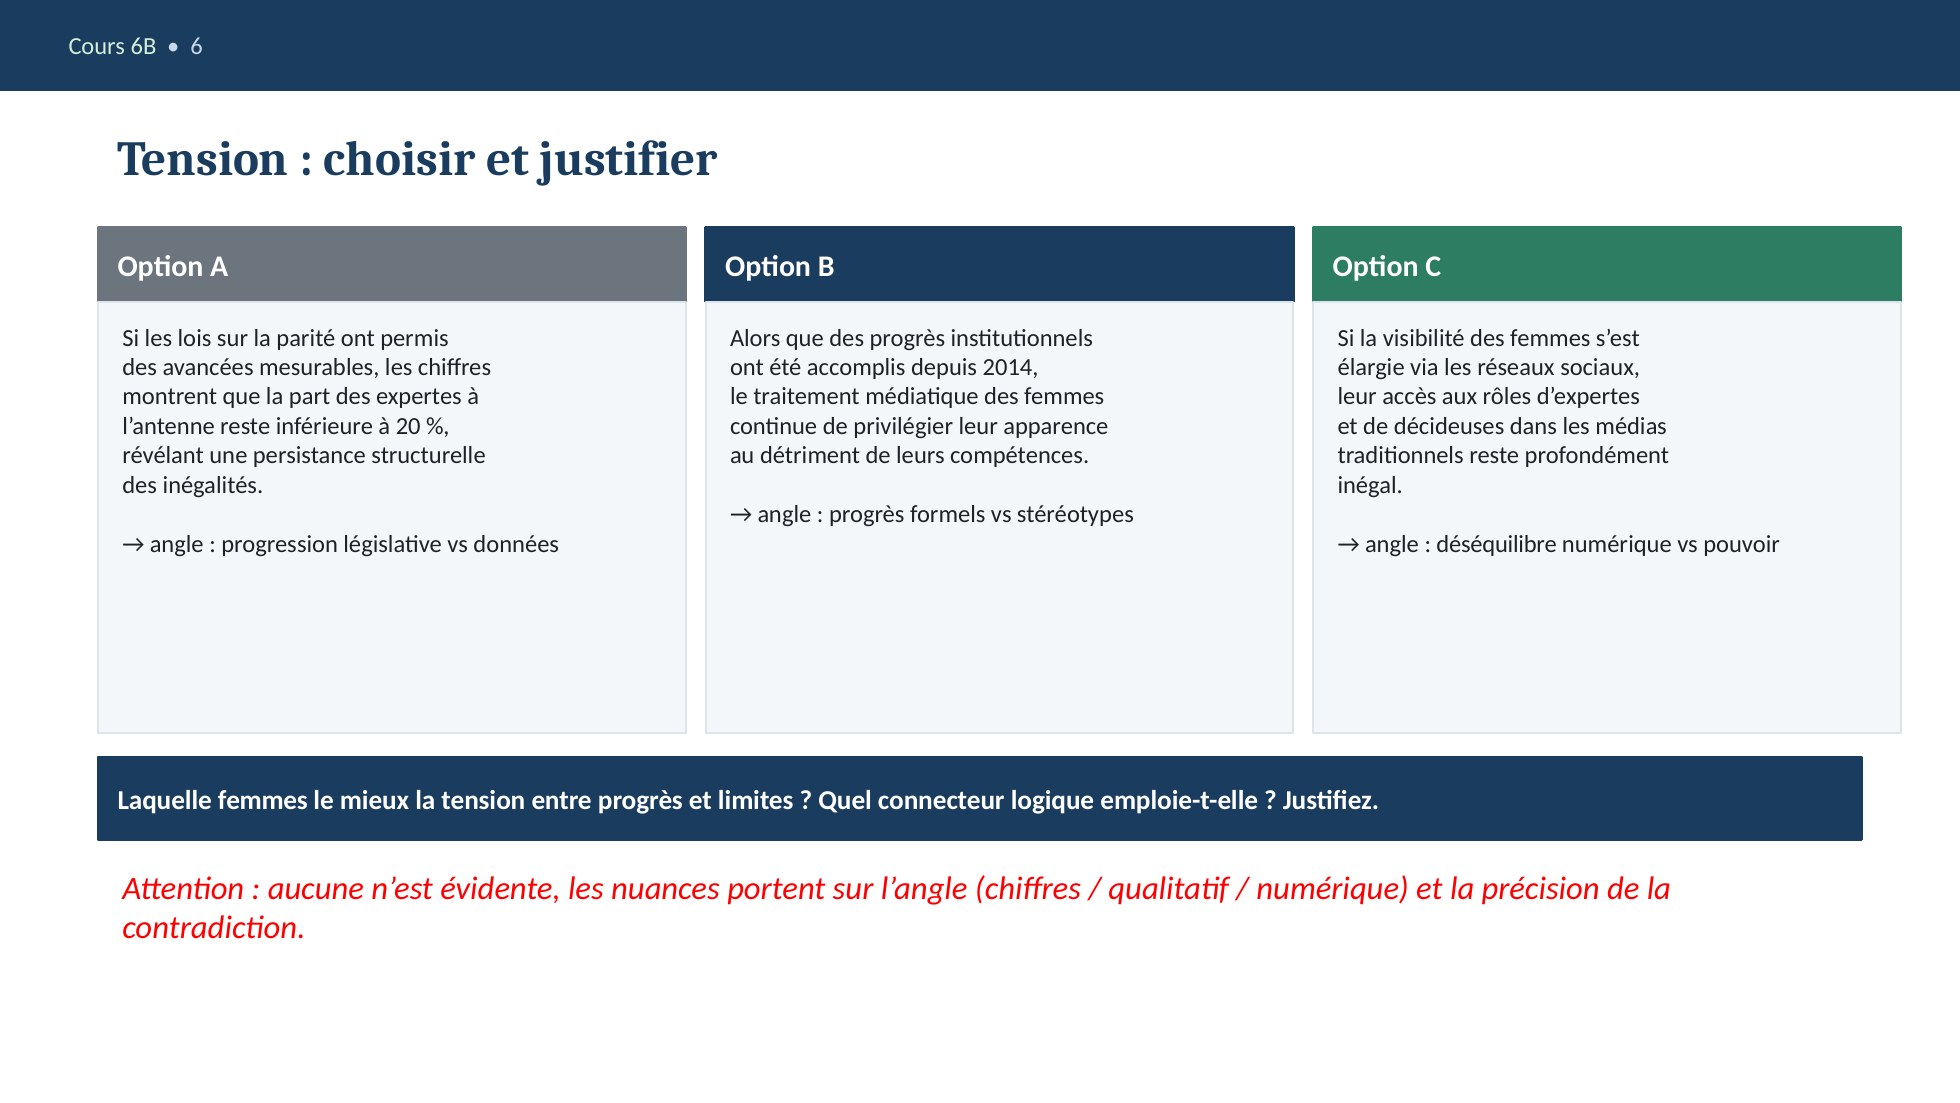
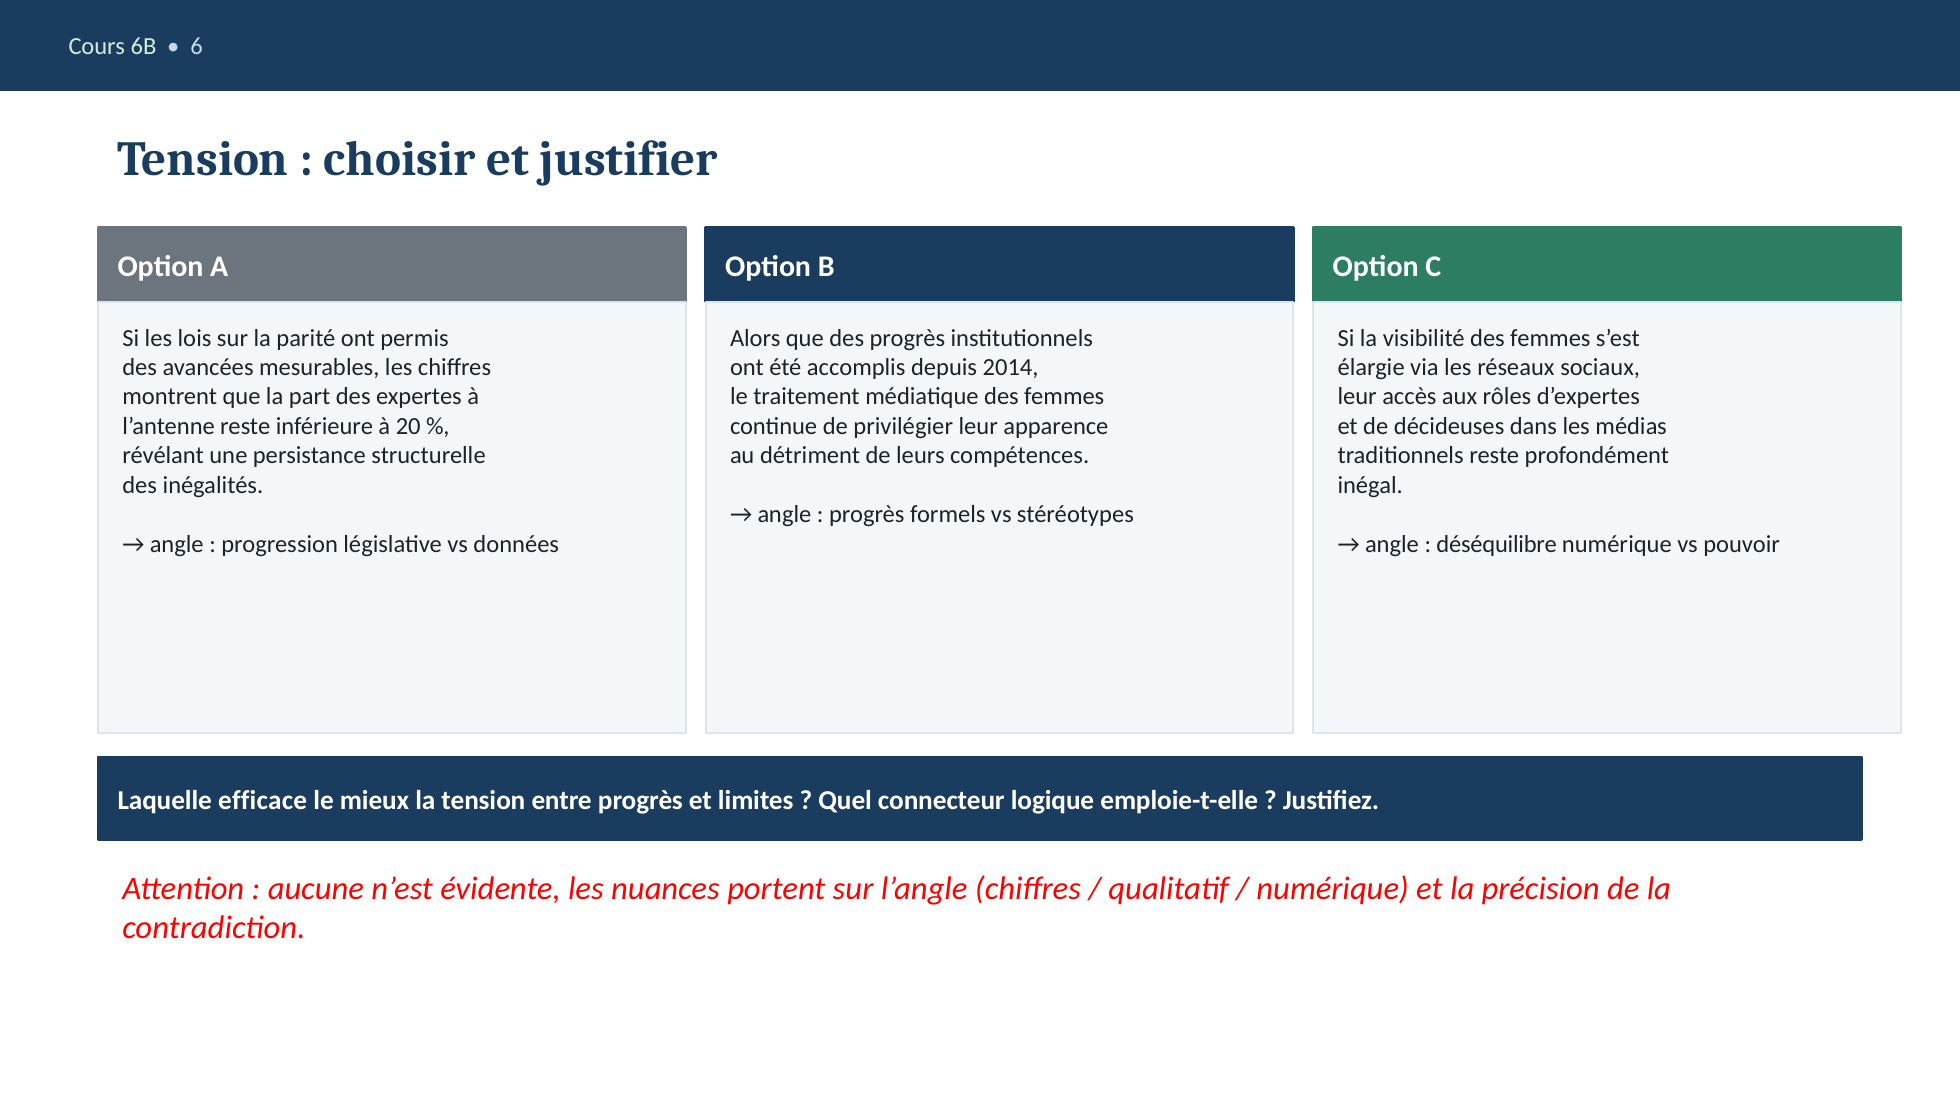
Laquelle femmes: femmes -> efficace
